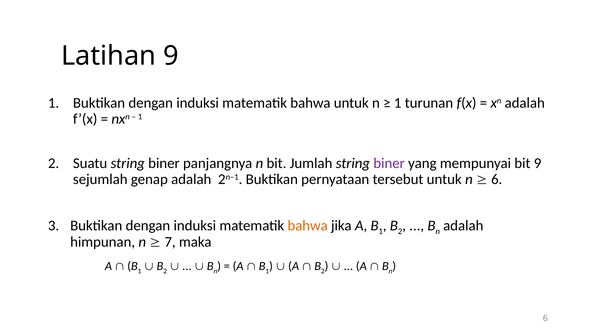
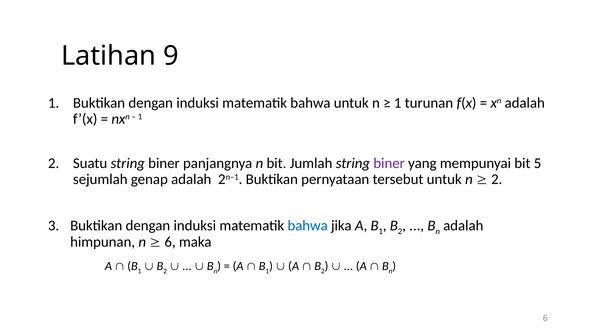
bit 9: 9 -> 5
6 at (497, 179): 6 -> 2
bahwa at (308, 225) colour: orange -> blue
7 at (170, 242): 7 -> 6
